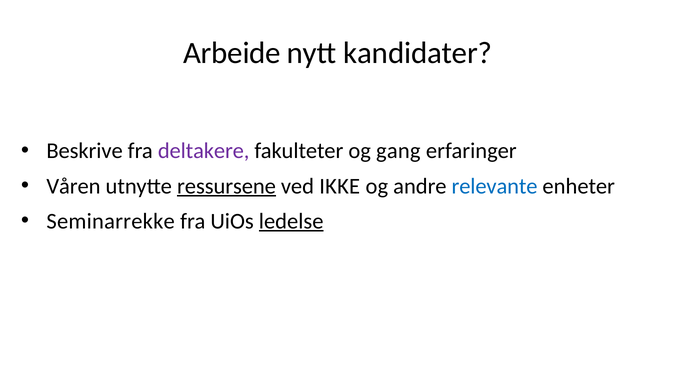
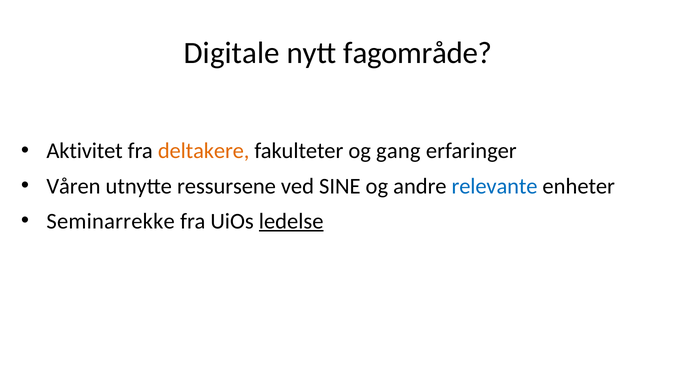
Arbeide: Arbeide -> Digitale
kandidater: kandidater -> fagområde
Beskrive: Beskrive -> Aktivitet
deltakere colour: purple -> orange
ressursene underline: present -> none
IKKE: IKKE -> SINE
